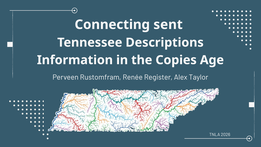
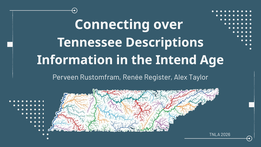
sent: sent -> over
Copies: Copies -> Intend
